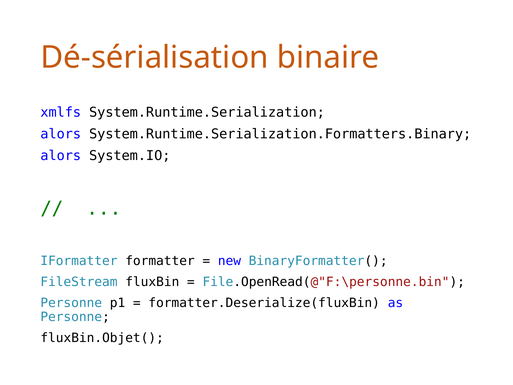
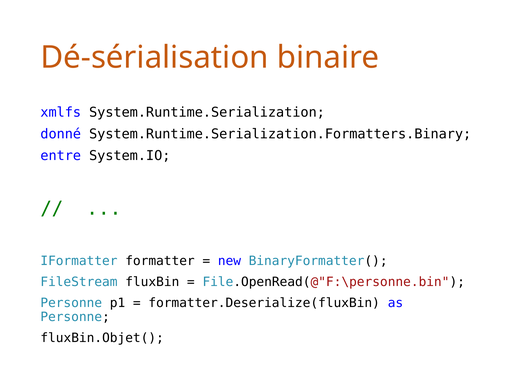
alors at (61, 134): alors -> donné
alors at (61, 156): alors -> entre
